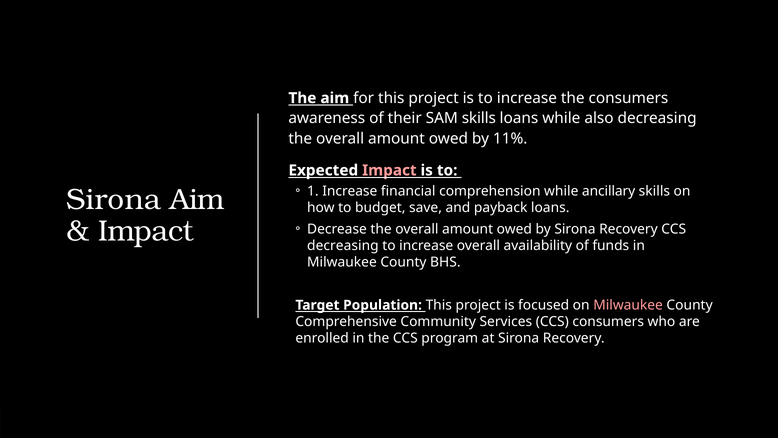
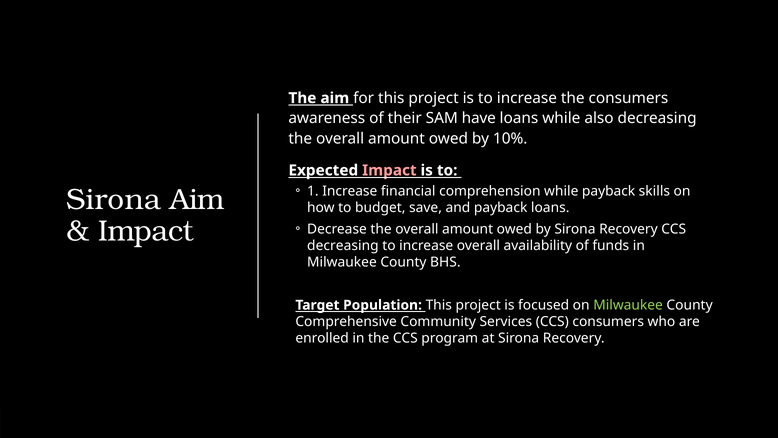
SAM skills: skills -> have
11%: 11% -> 10%
while ancillary: ancillary -> payback
Milwaukee at (628, 305) colour: pink -> light green
